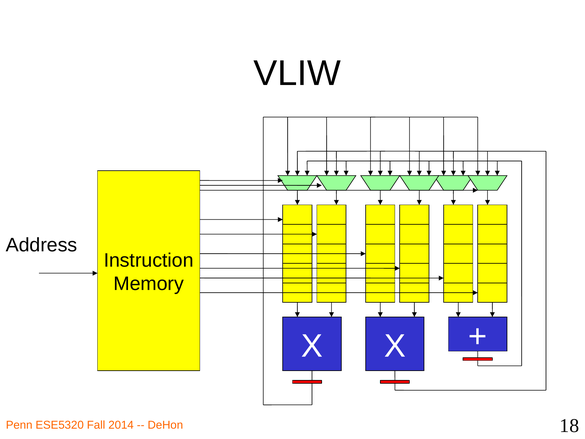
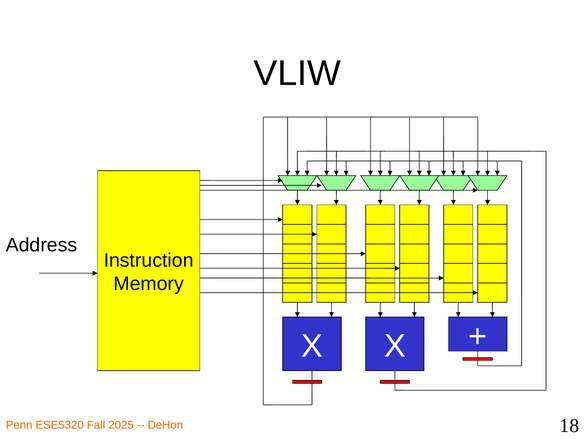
2014: 2014 -> 2025
